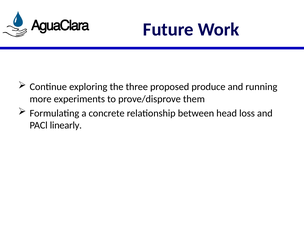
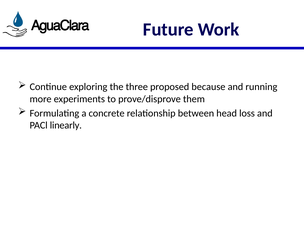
produce: produce -> because
